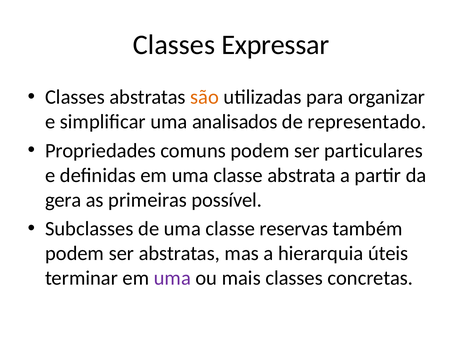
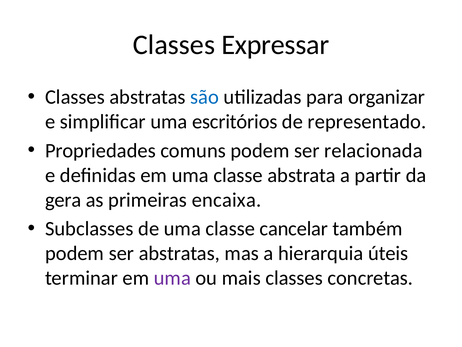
são colour: orange -> blue
analisados: analisados -> escritórios
particulares: particulares -> relacionada
possível: possível -> encaixa
reservas: reservas -> cancelar
